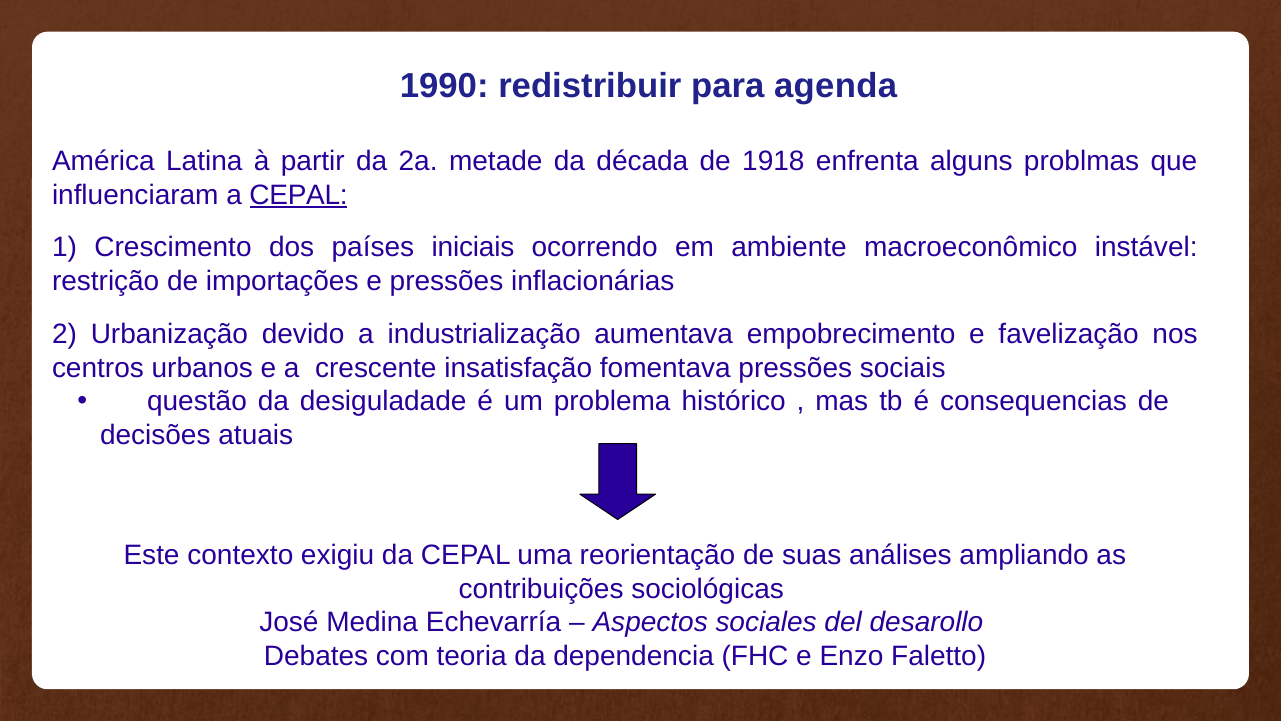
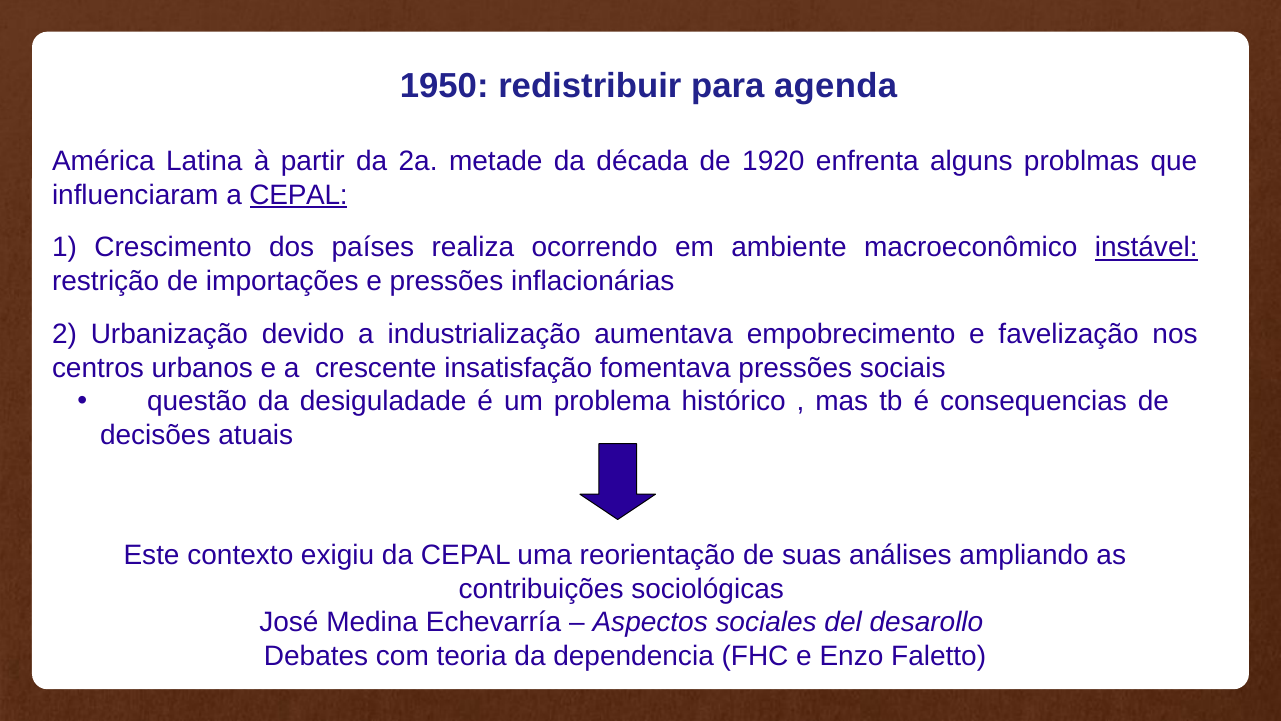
1990: 1990 -> 1950
1918: 1918 -> 1920
iniciais: iniciais -> realiza
instável underline: none -> present
